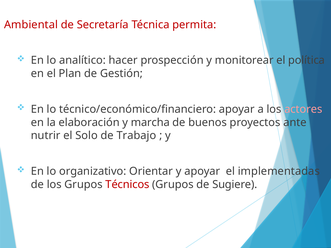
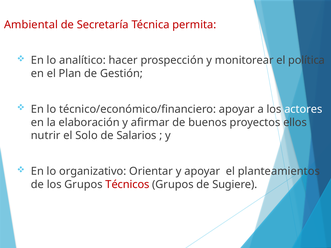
actores colour: pink -> white
marcha: marcha -> afirmar
ante: ante -> ellos
Trabajo: Trabajo -> Salarios
implementadas: implementadas -> planteamientos
